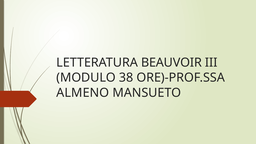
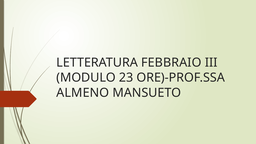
BEAUVOIR: BEAUVOIR -> FEBBRAIO
38: 38 -> 23
